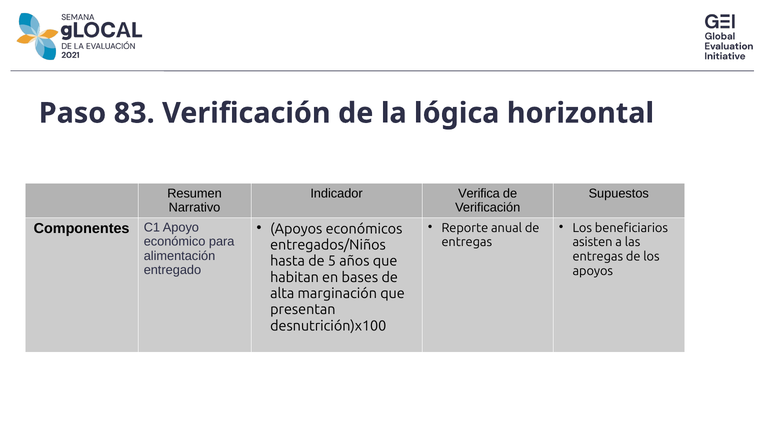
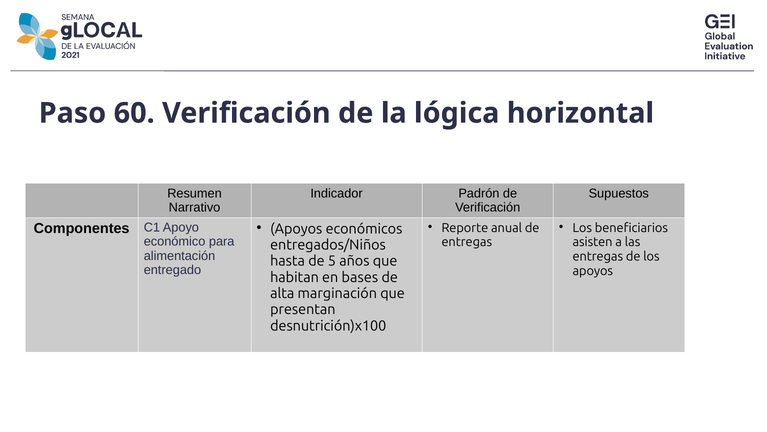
83: 83 -> 60
Verifica: Verifica -> Padrón
